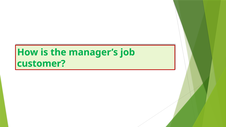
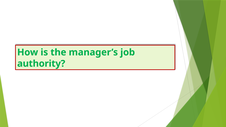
customer: customer -> authority
